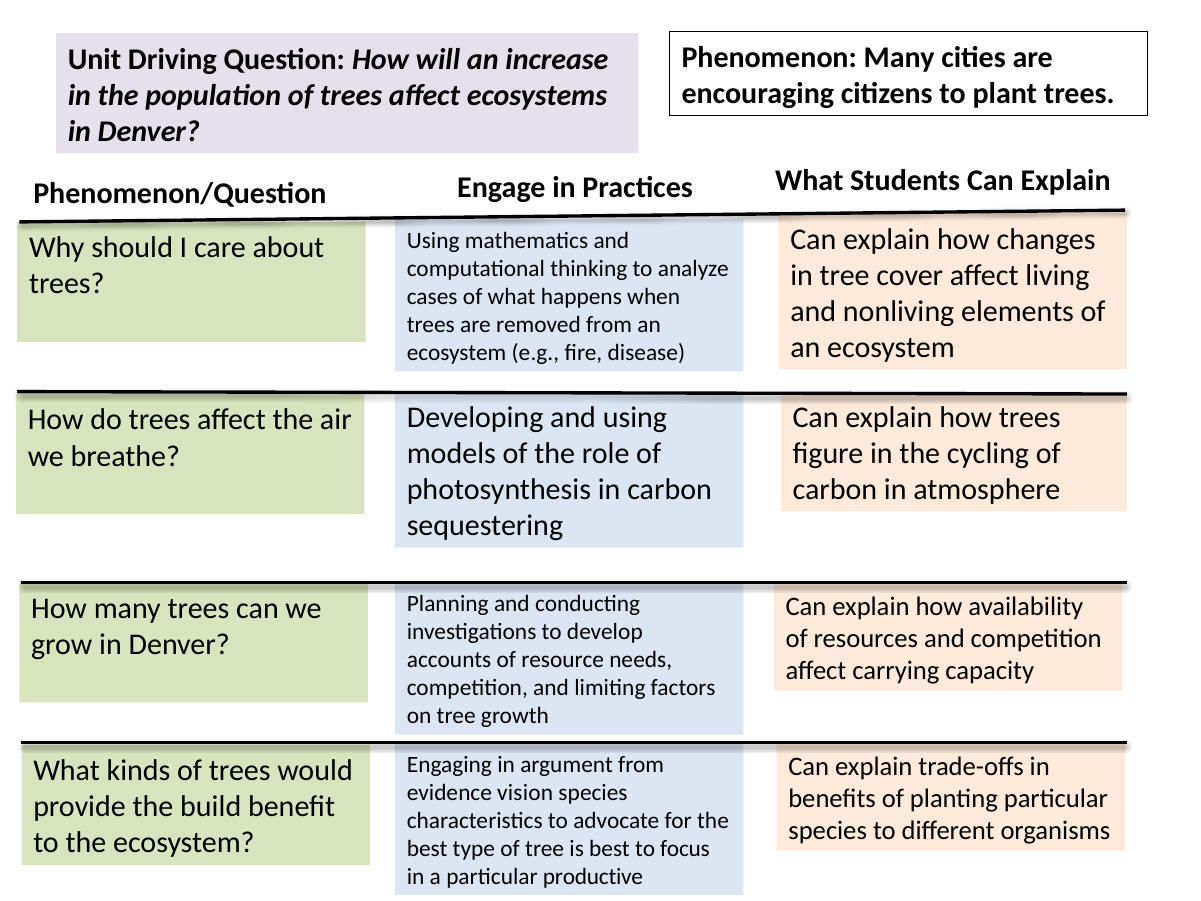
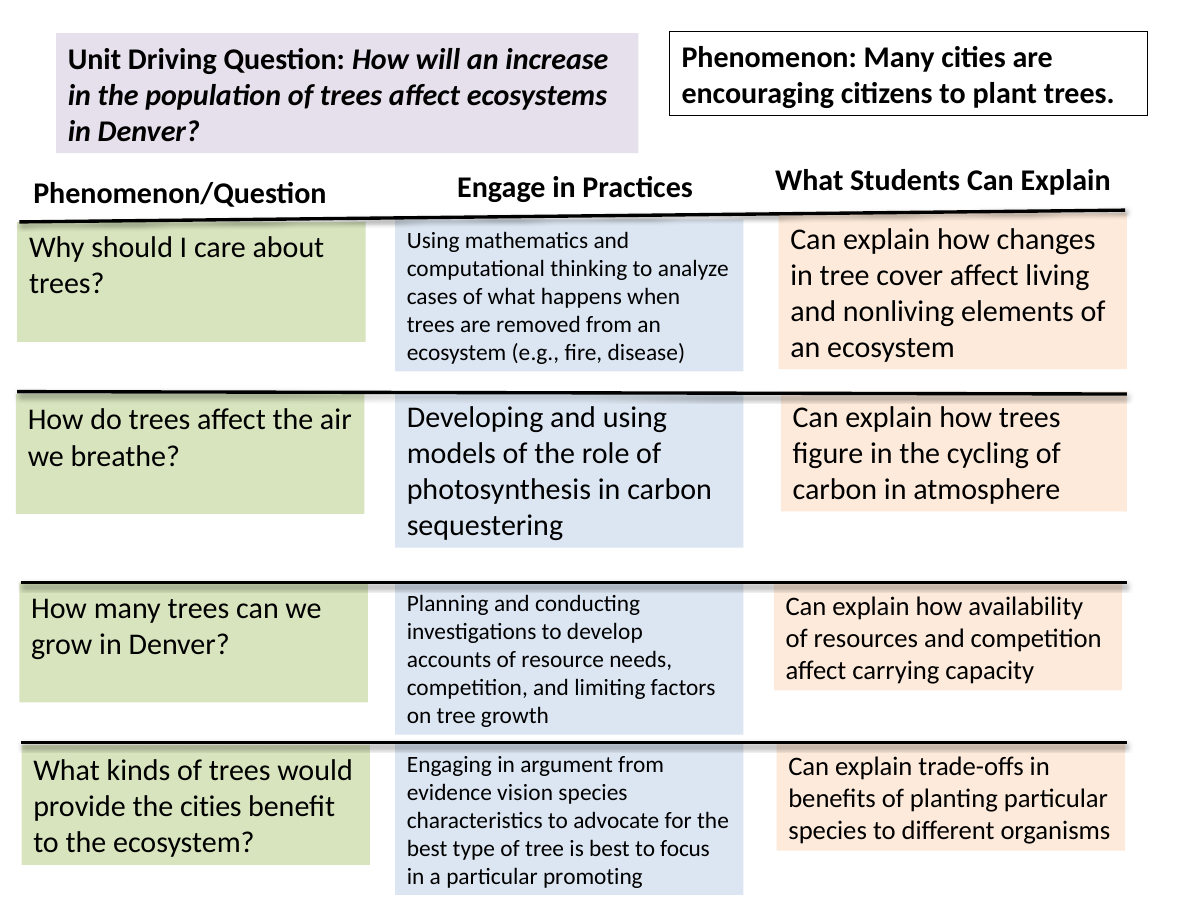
the build: build -> cities
productive: productive -> promoting
